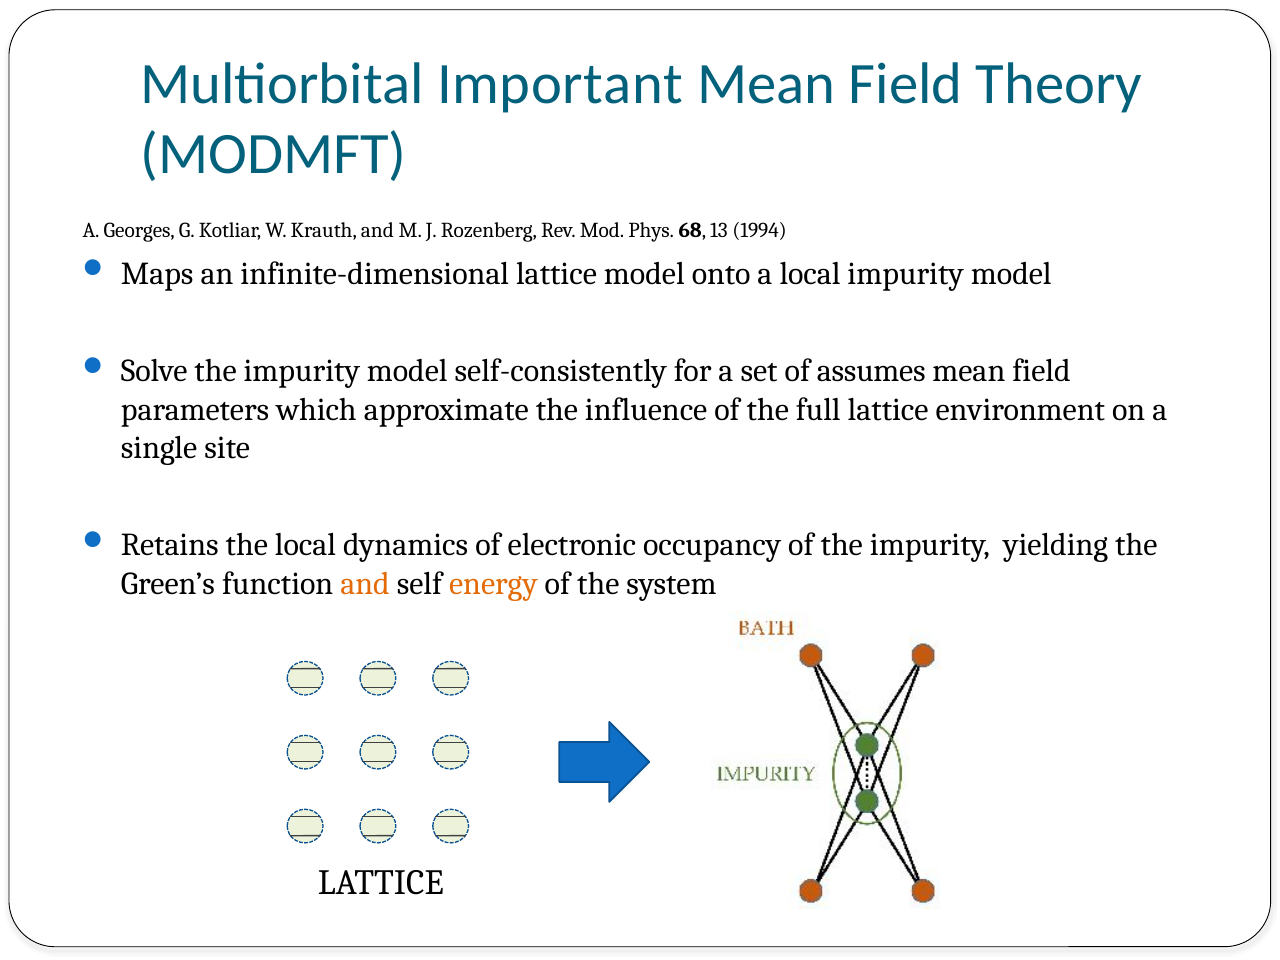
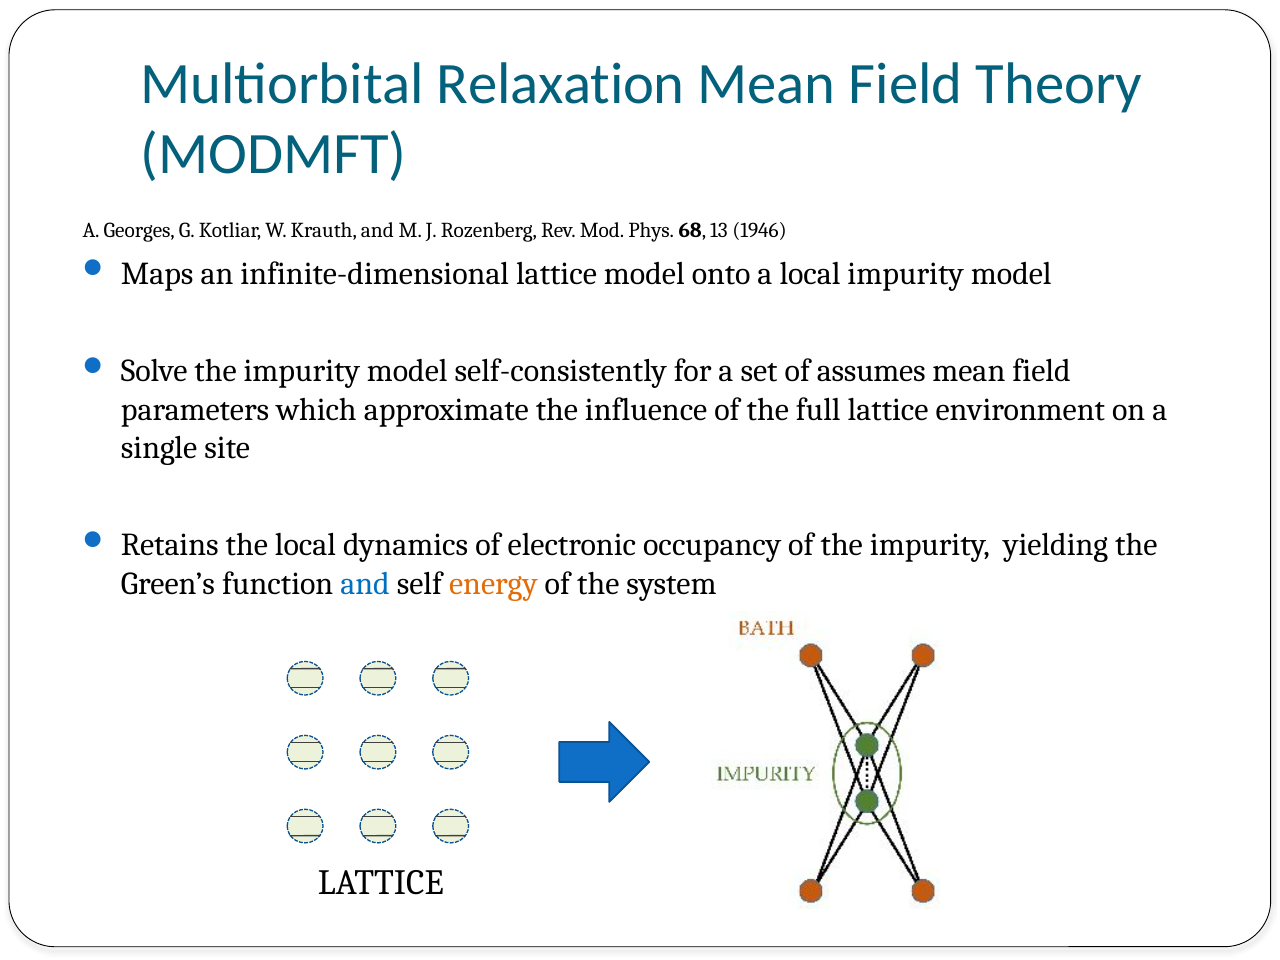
Important: Important -> Relaxation
1994: 1994 -> 1946
and at (365, 584) colour: orange -> blue
